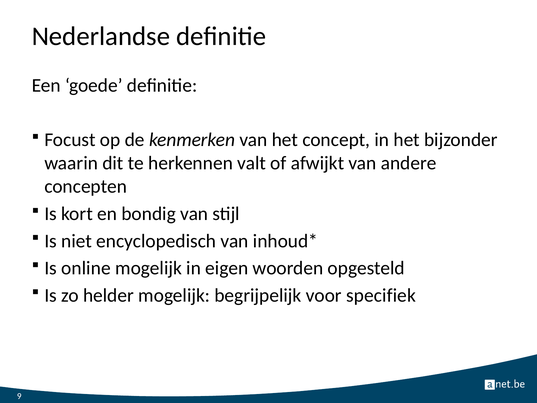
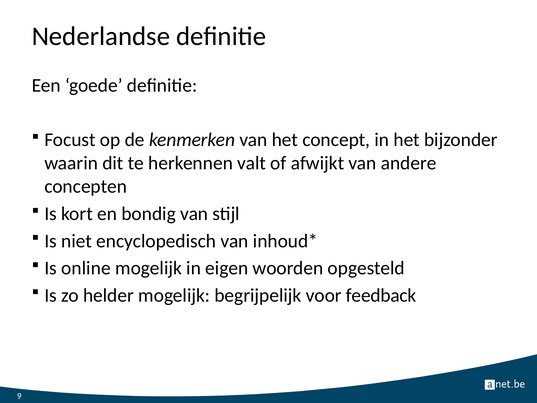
specifiek: specifiek -> feedback
